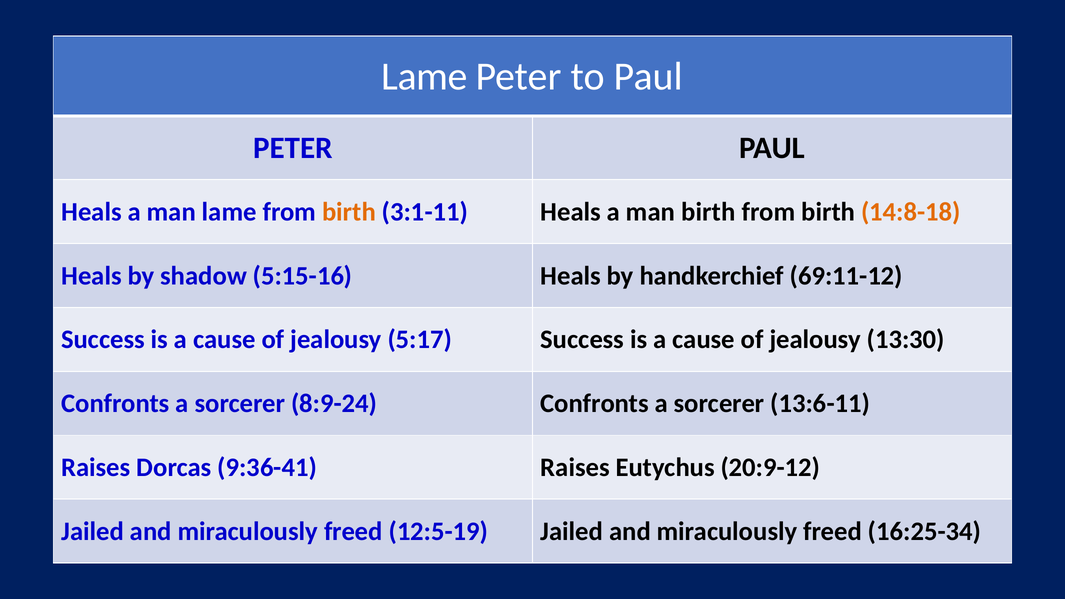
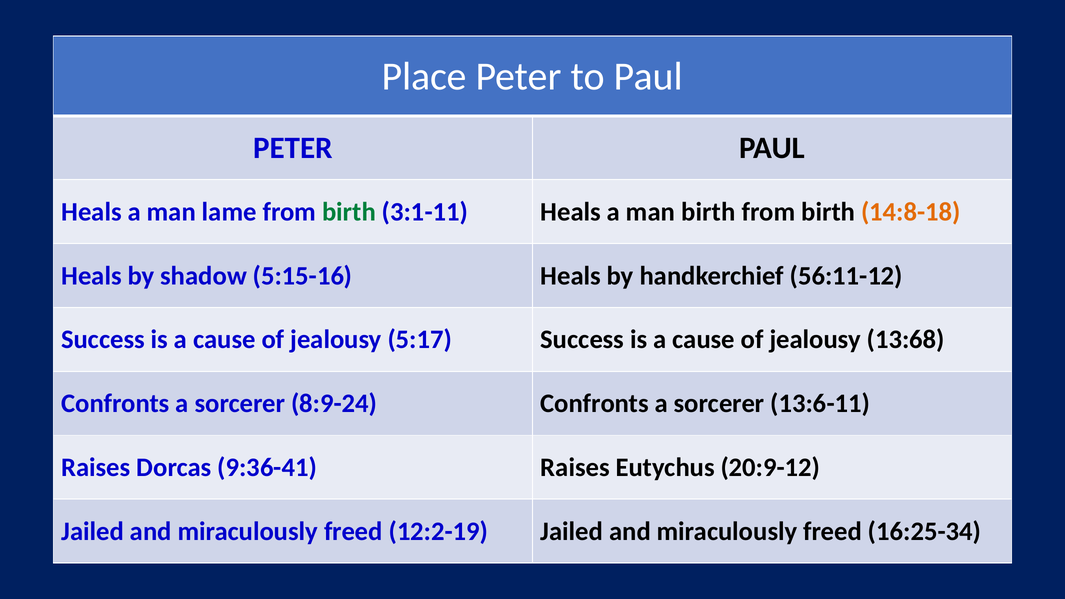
Lame at (424, 76): Lame -> Place
birth at (349, 212) colour: orange -> green
69:11-12: 69:11-12 -> 56:11-12
13:30: 13:30 -> 13:68
12:5-19: 12:5-19 -> 12:2-19
